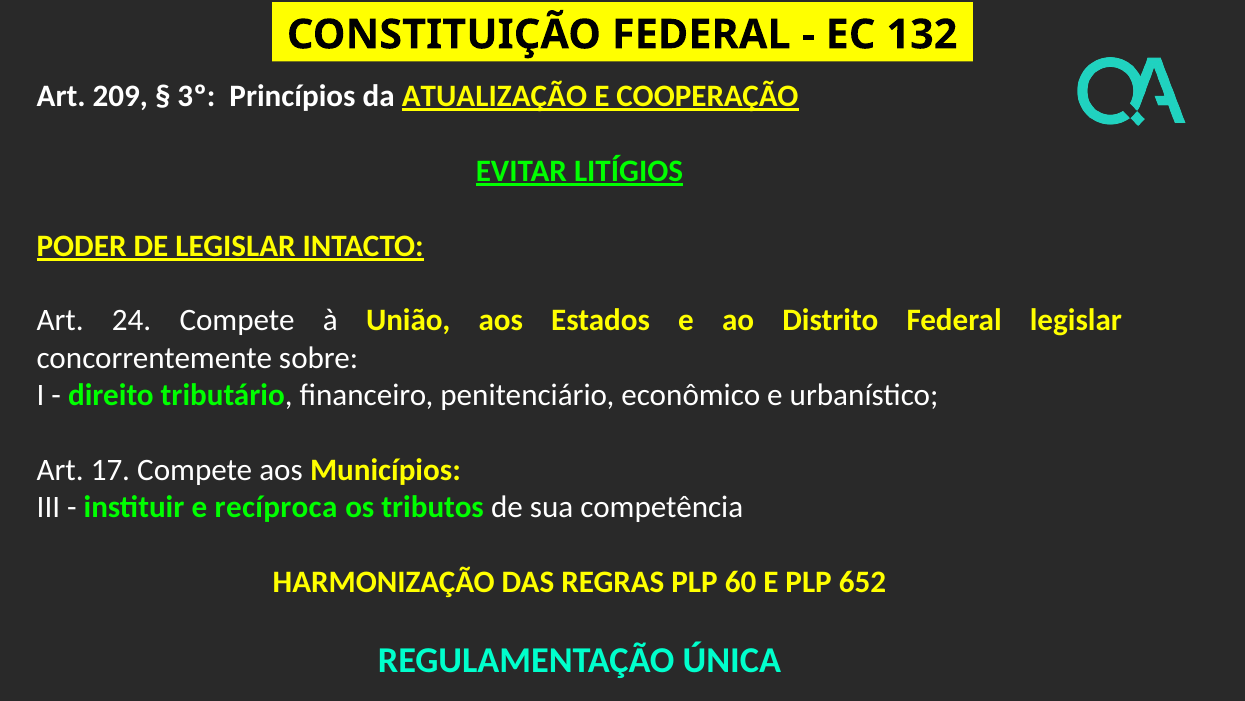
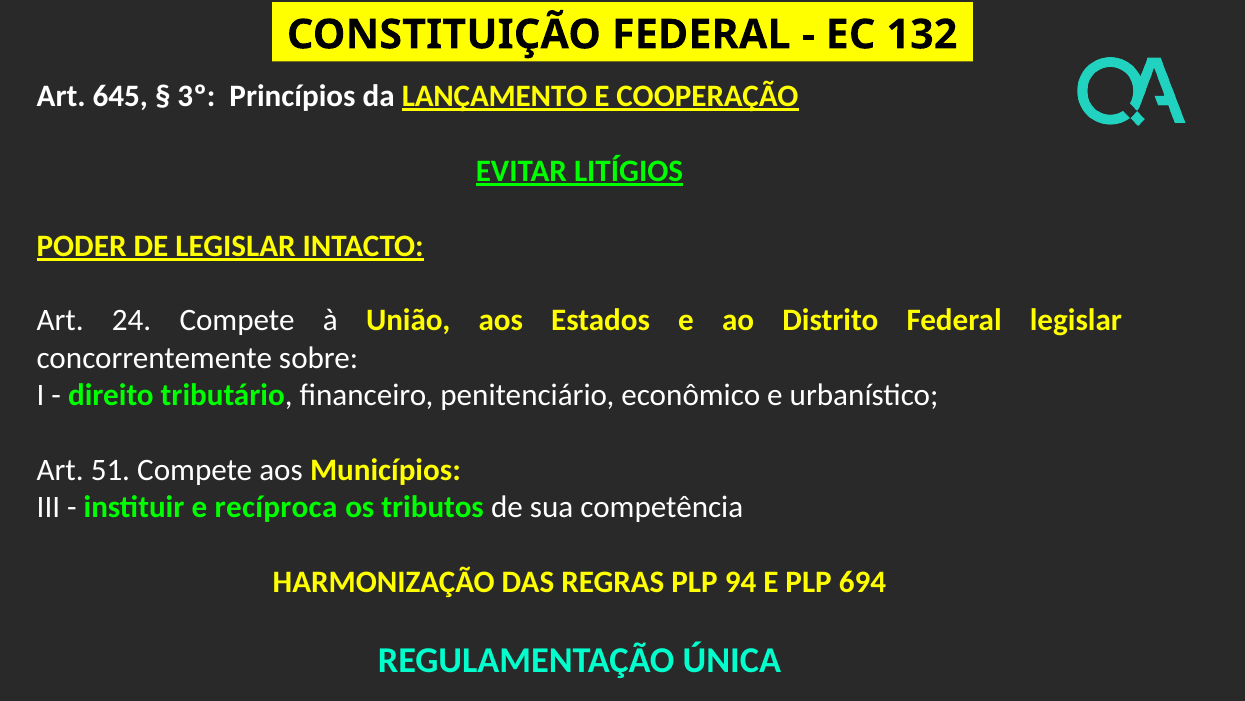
209: 209 -> 645
ATUALIZAÇÃO: ATUALIZAÇÃO -> LANÇAMENTO
17: 17 -> 51
60: 60 -> 94
652: 652 -> 694
